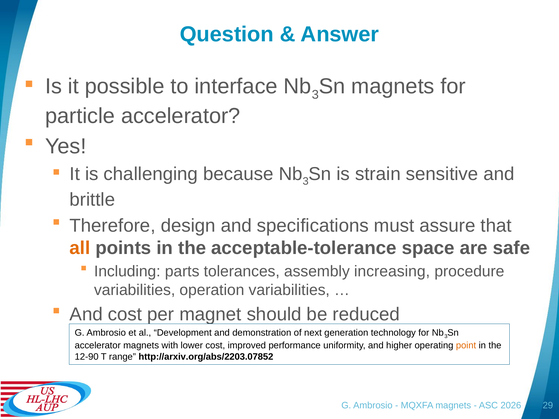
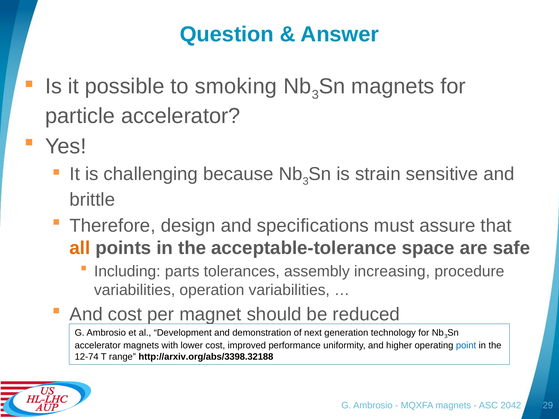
interface: interface -> smoking
point colour: orange -> blue
12-90: 12-90 -> 12-74
http://arxiv.org/abs/2203.07852: http://arxiv.org/abs/2203.07852 -> http://arxiv.org/abs/3398.32188
2026: 2026 -> 2042
